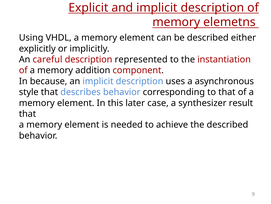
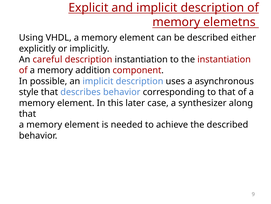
description represented: represented -> instantiation
because: because -> possible
result: result -> along
